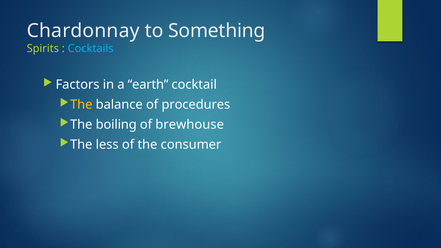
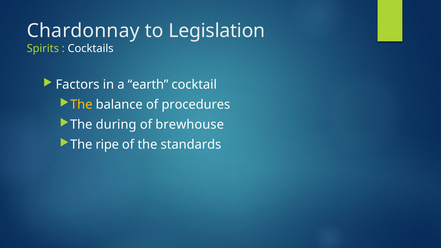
Something: Something -> Legislation
Cocktails colour: light blue -> white
boiling: boiling -> during
less: less -> ripe
consumer: consumer -> standards
